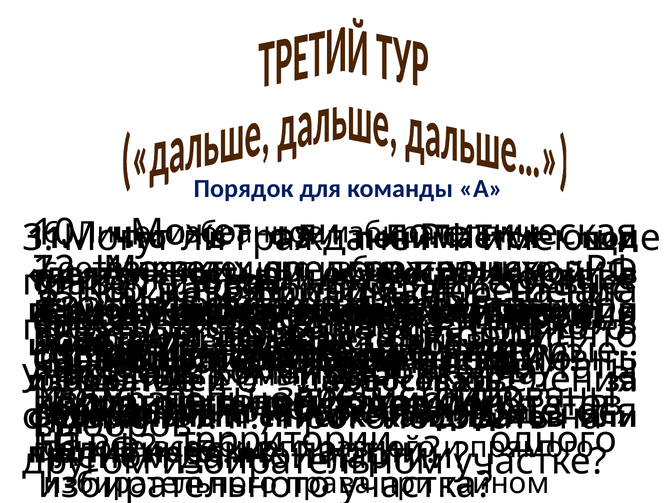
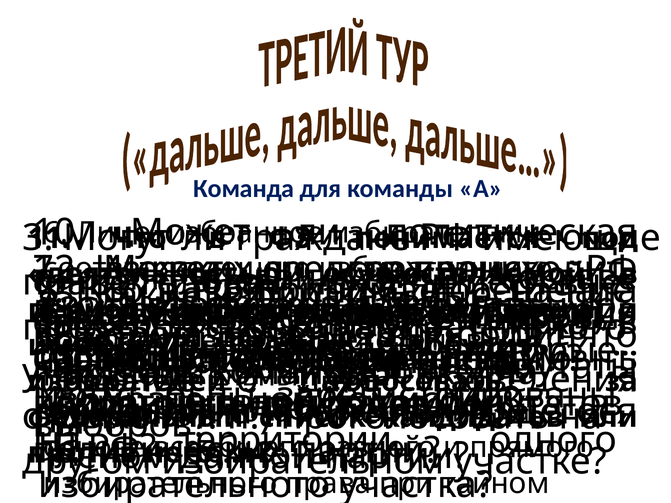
Порядок: Порядок -> Команда
